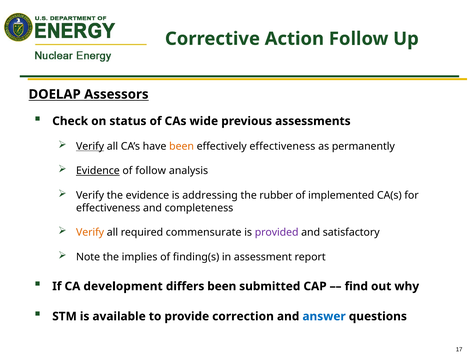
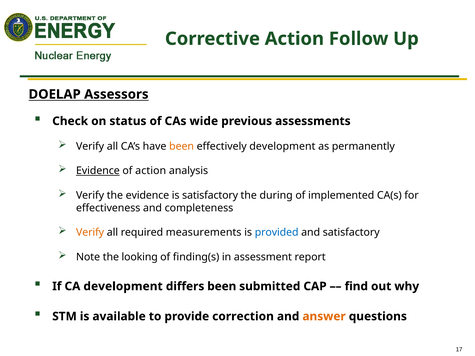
Verify at (90, 146) underline: present -> none
effectively effectiveness: effectiveness -> development
of follow: follow -> action
is addressing: addressing -> satisfactory
rubber: rubber -> during
commensurate: commensurate -> measurements
provided colour: purple -> blue
implies: implies -> looking
answer colour: blue -> orange
